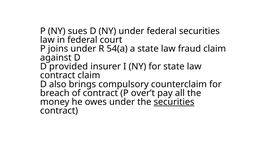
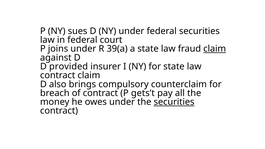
54(a: 54(a -> 39(a
claim at (215, 49) underline: none -> present
over’t: over’t -> gets’t
